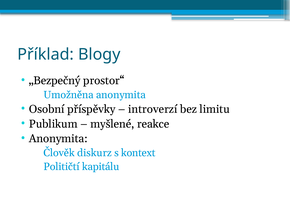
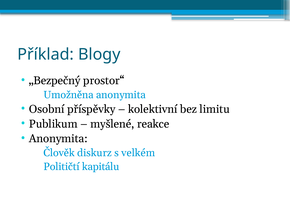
introverzí: introverzí -> kolektivní
kontext: kontext -> velkém
